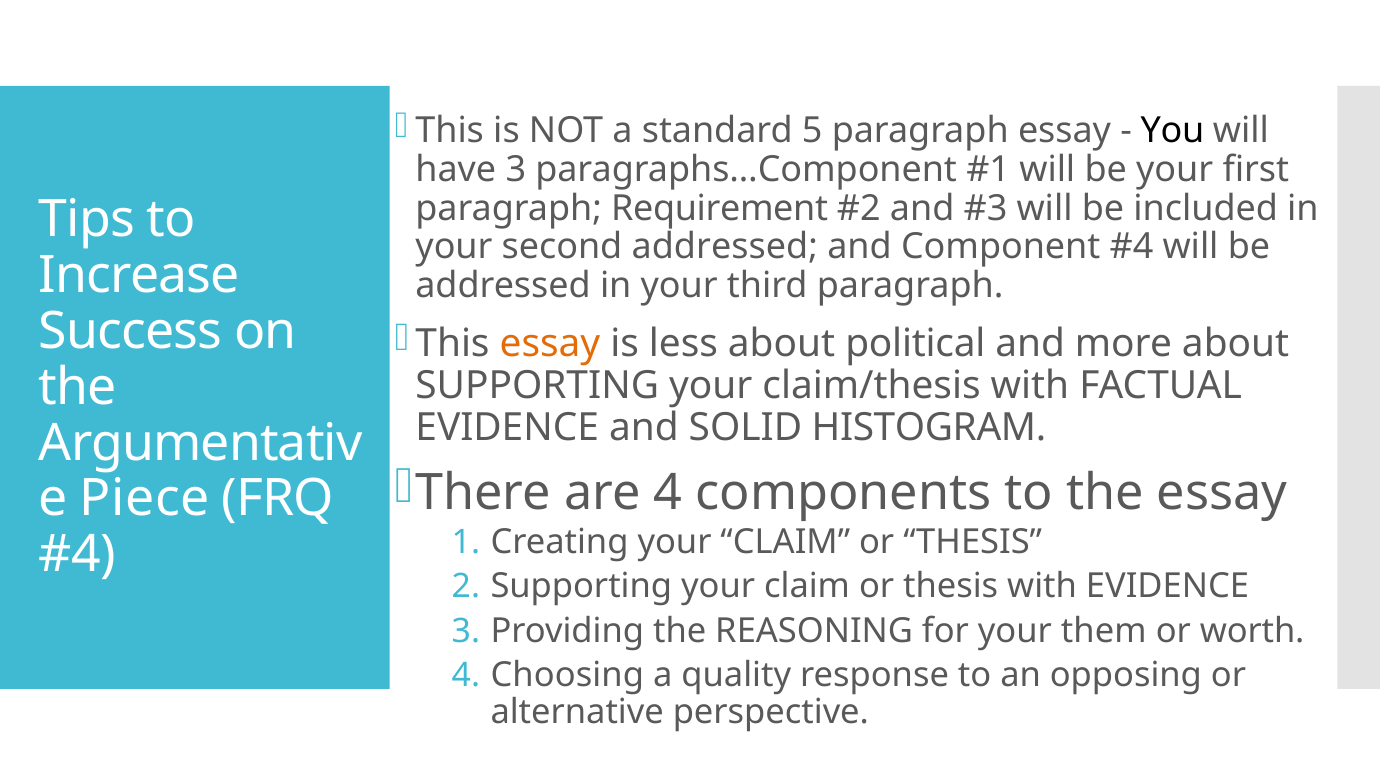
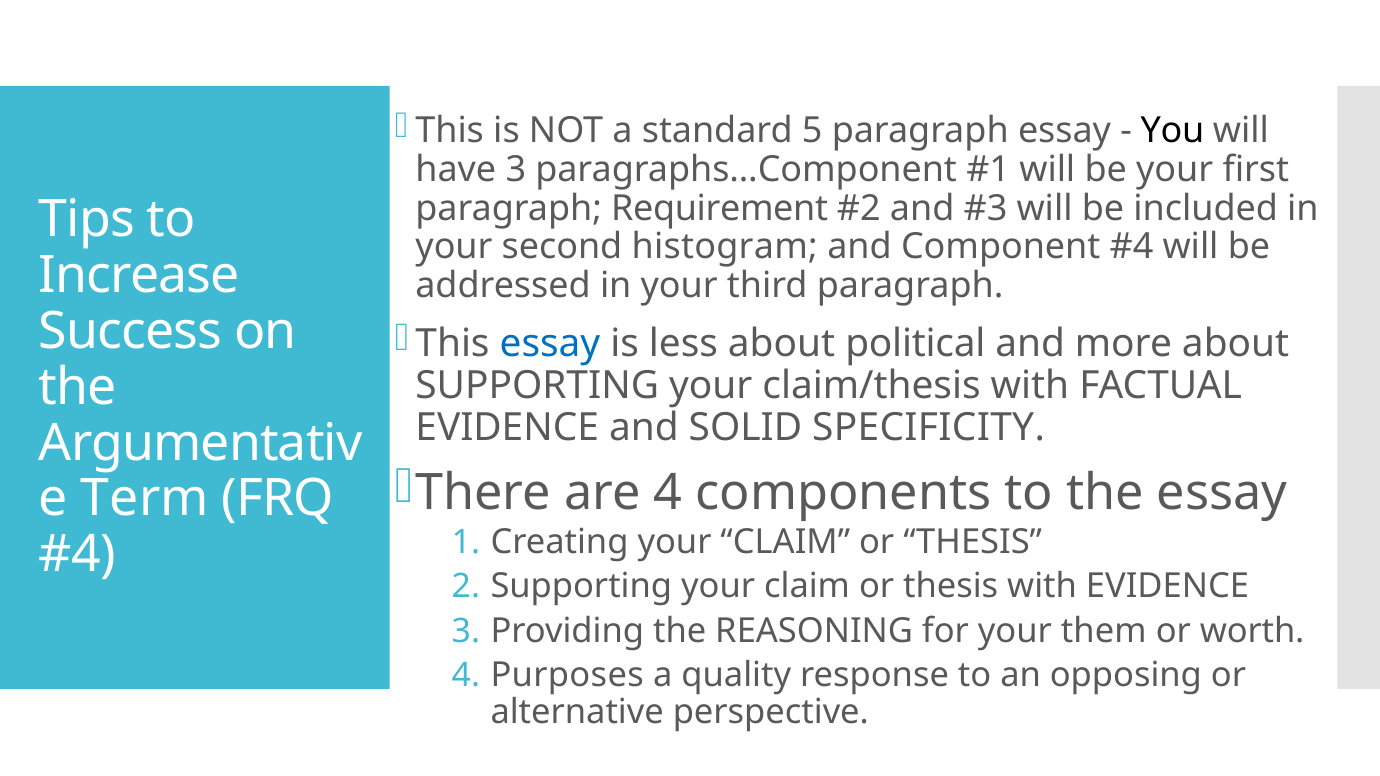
second addressed: addressed -> histogram
essay at (550, 344) colour: orange -> blue
HISTOGRAM: HISTOGRAM -> SPECIFICITY
Piece: Piece -> Term
Choosing: Choosing -> Purposes
